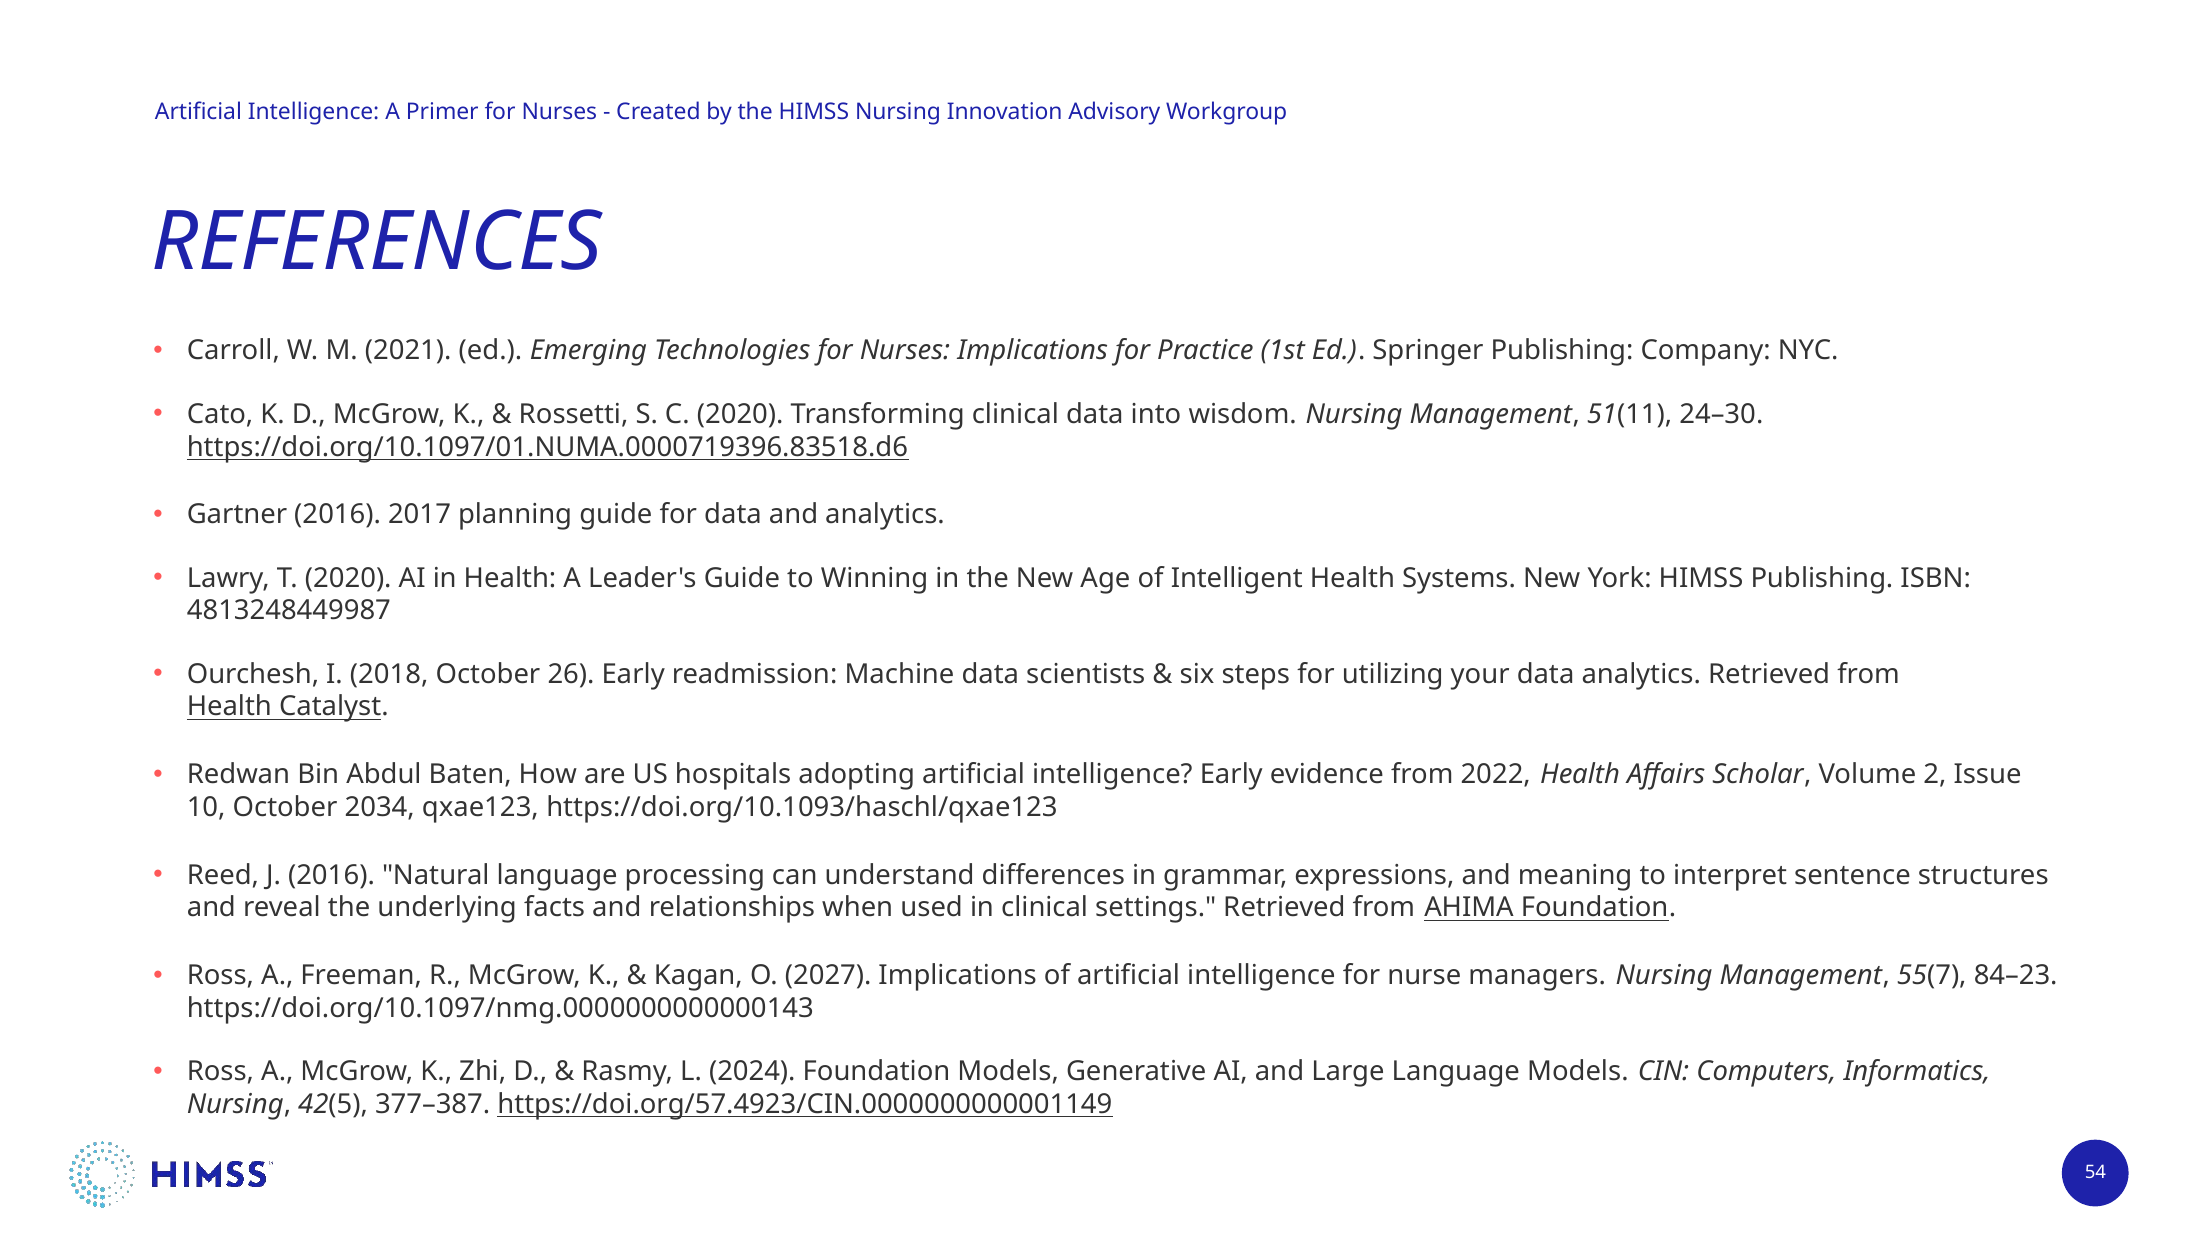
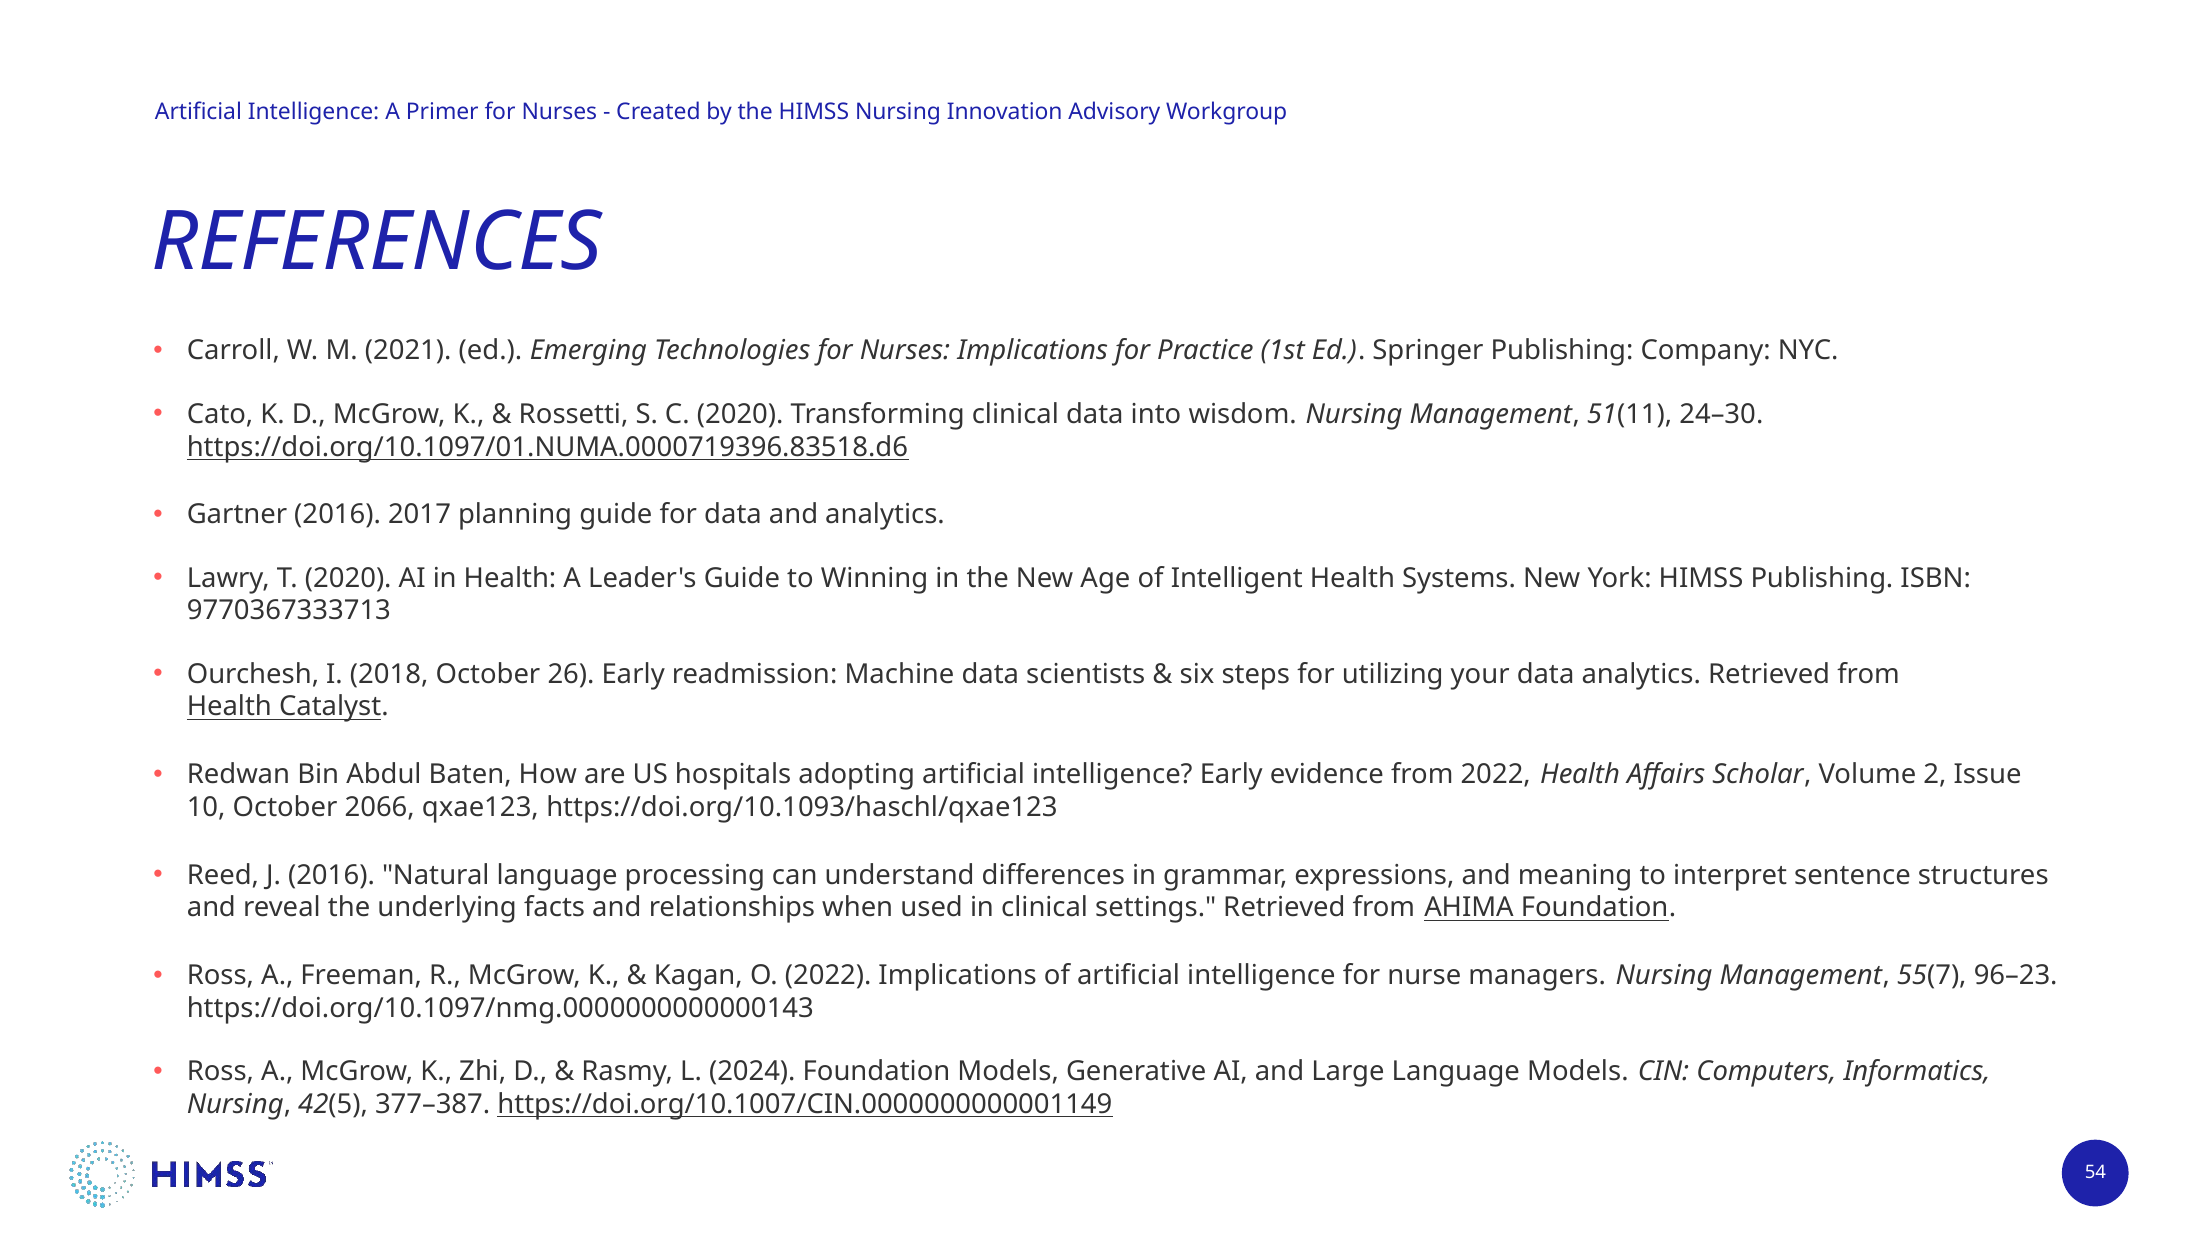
4813248449987: 4813248449987 -> 9770367333713
2034: 2034 -> 2066
O 2027: 2027 -> 2022
84–23: 84–23 -> 96–23
https://doi.org/57.4923/CIN.0000000000001149: https://doi.org/57.4923/CIN.0000000000001149 -> https://doi.org/10.1007/CIN.0000000000001149
